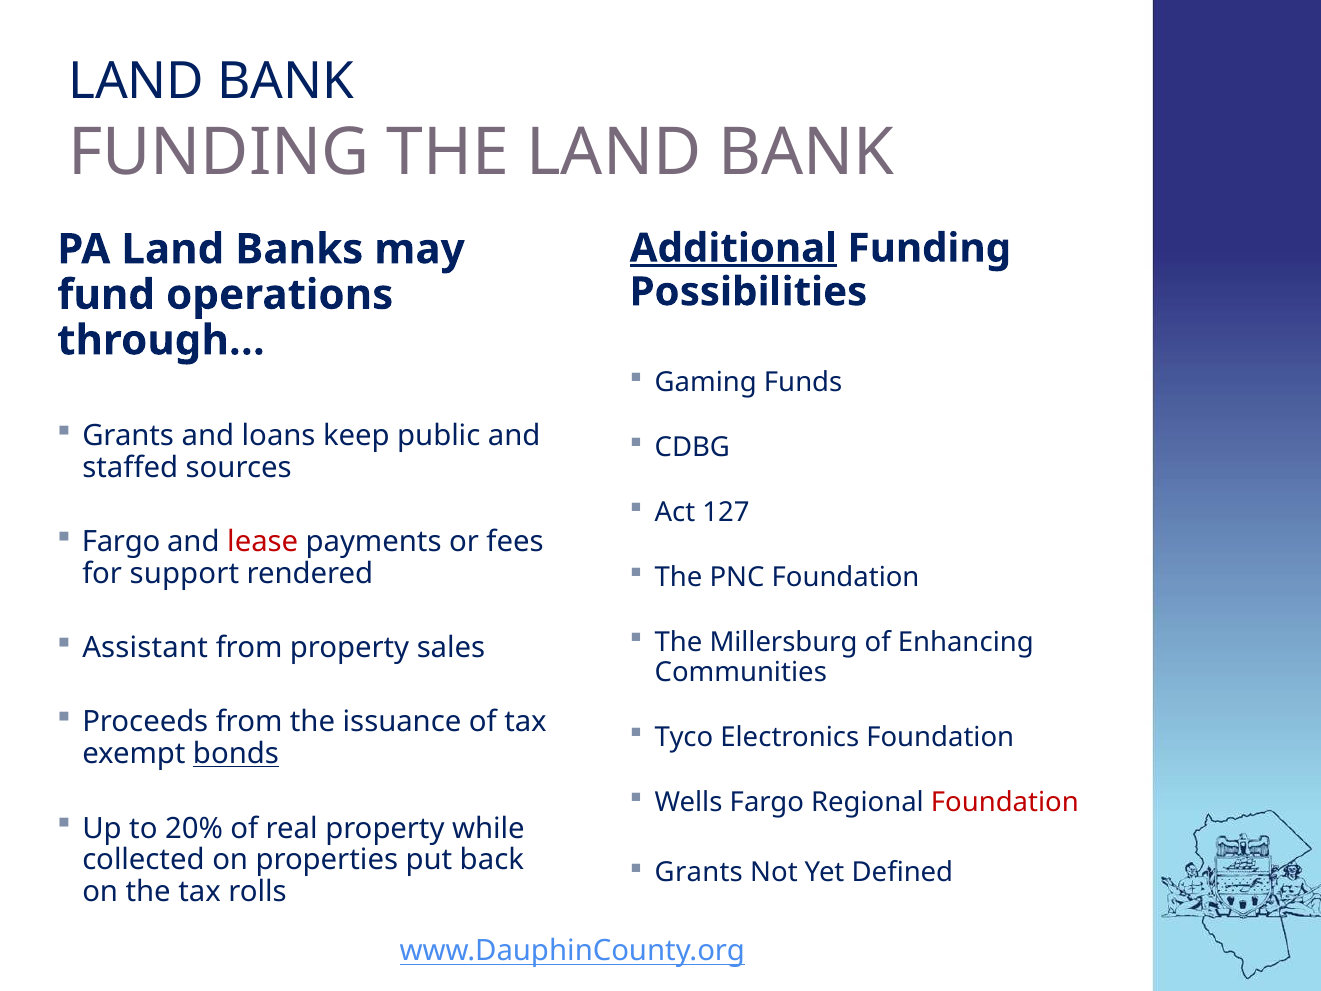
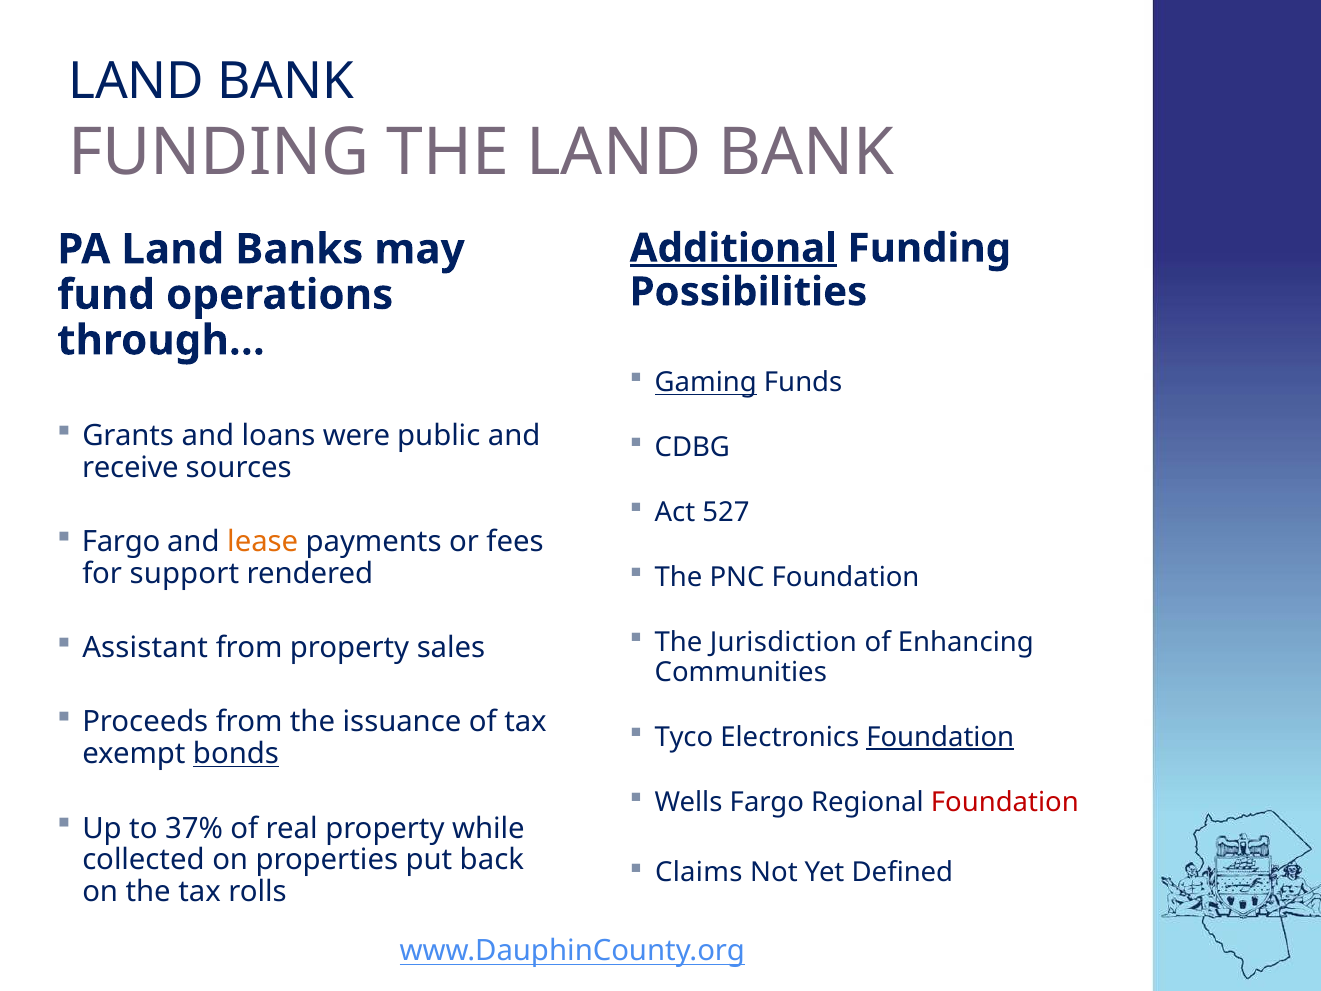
Gaming underline: none -> present
keep: keep -> were
staffed: staffed -> receive
127: 127 -> 527
lease colour: red -> orange
Millersburg: Millersburg -> Jurisdiction
Foundation at (940, 737) underline: none -> present
20%: 20% -> 37%
Grants at (699, 873): Grants -> Claims
